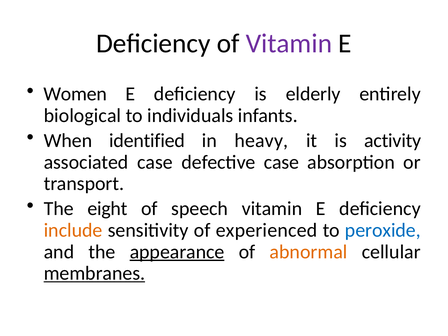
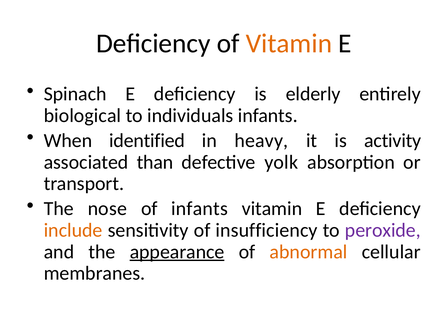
Vitamin at (289, 43) colour: purple -> orange
Women: Women -> Spinach
associated case: case -> than
defective case: case -> yolk
eight: eight -> nose
of speech: speech -> infants
experienced: experienced -> insufficiency
peroxide colour: blue -> purple
membranes underline: present -> none
